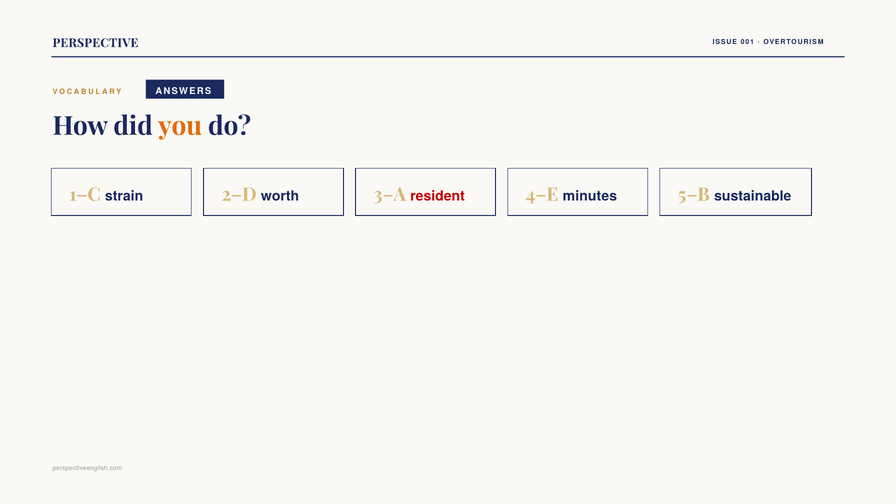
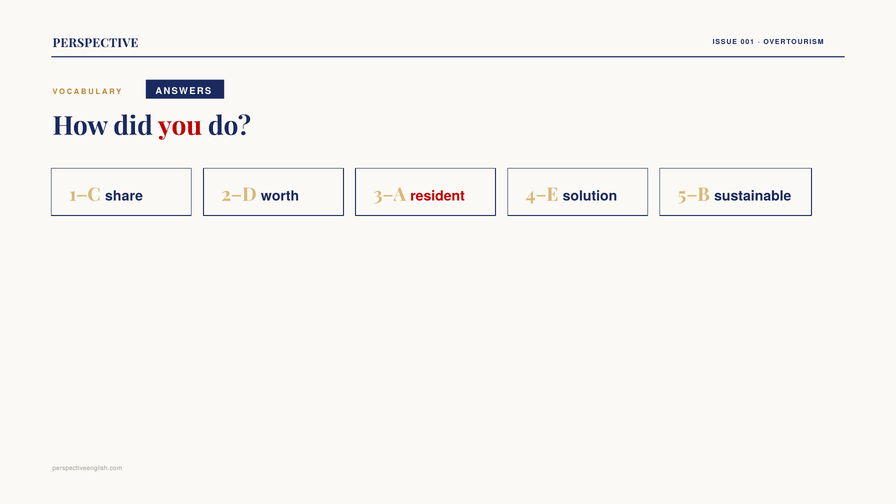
you colour: orange -> red
strain: strain -> share
minutes: minutes -> solution
